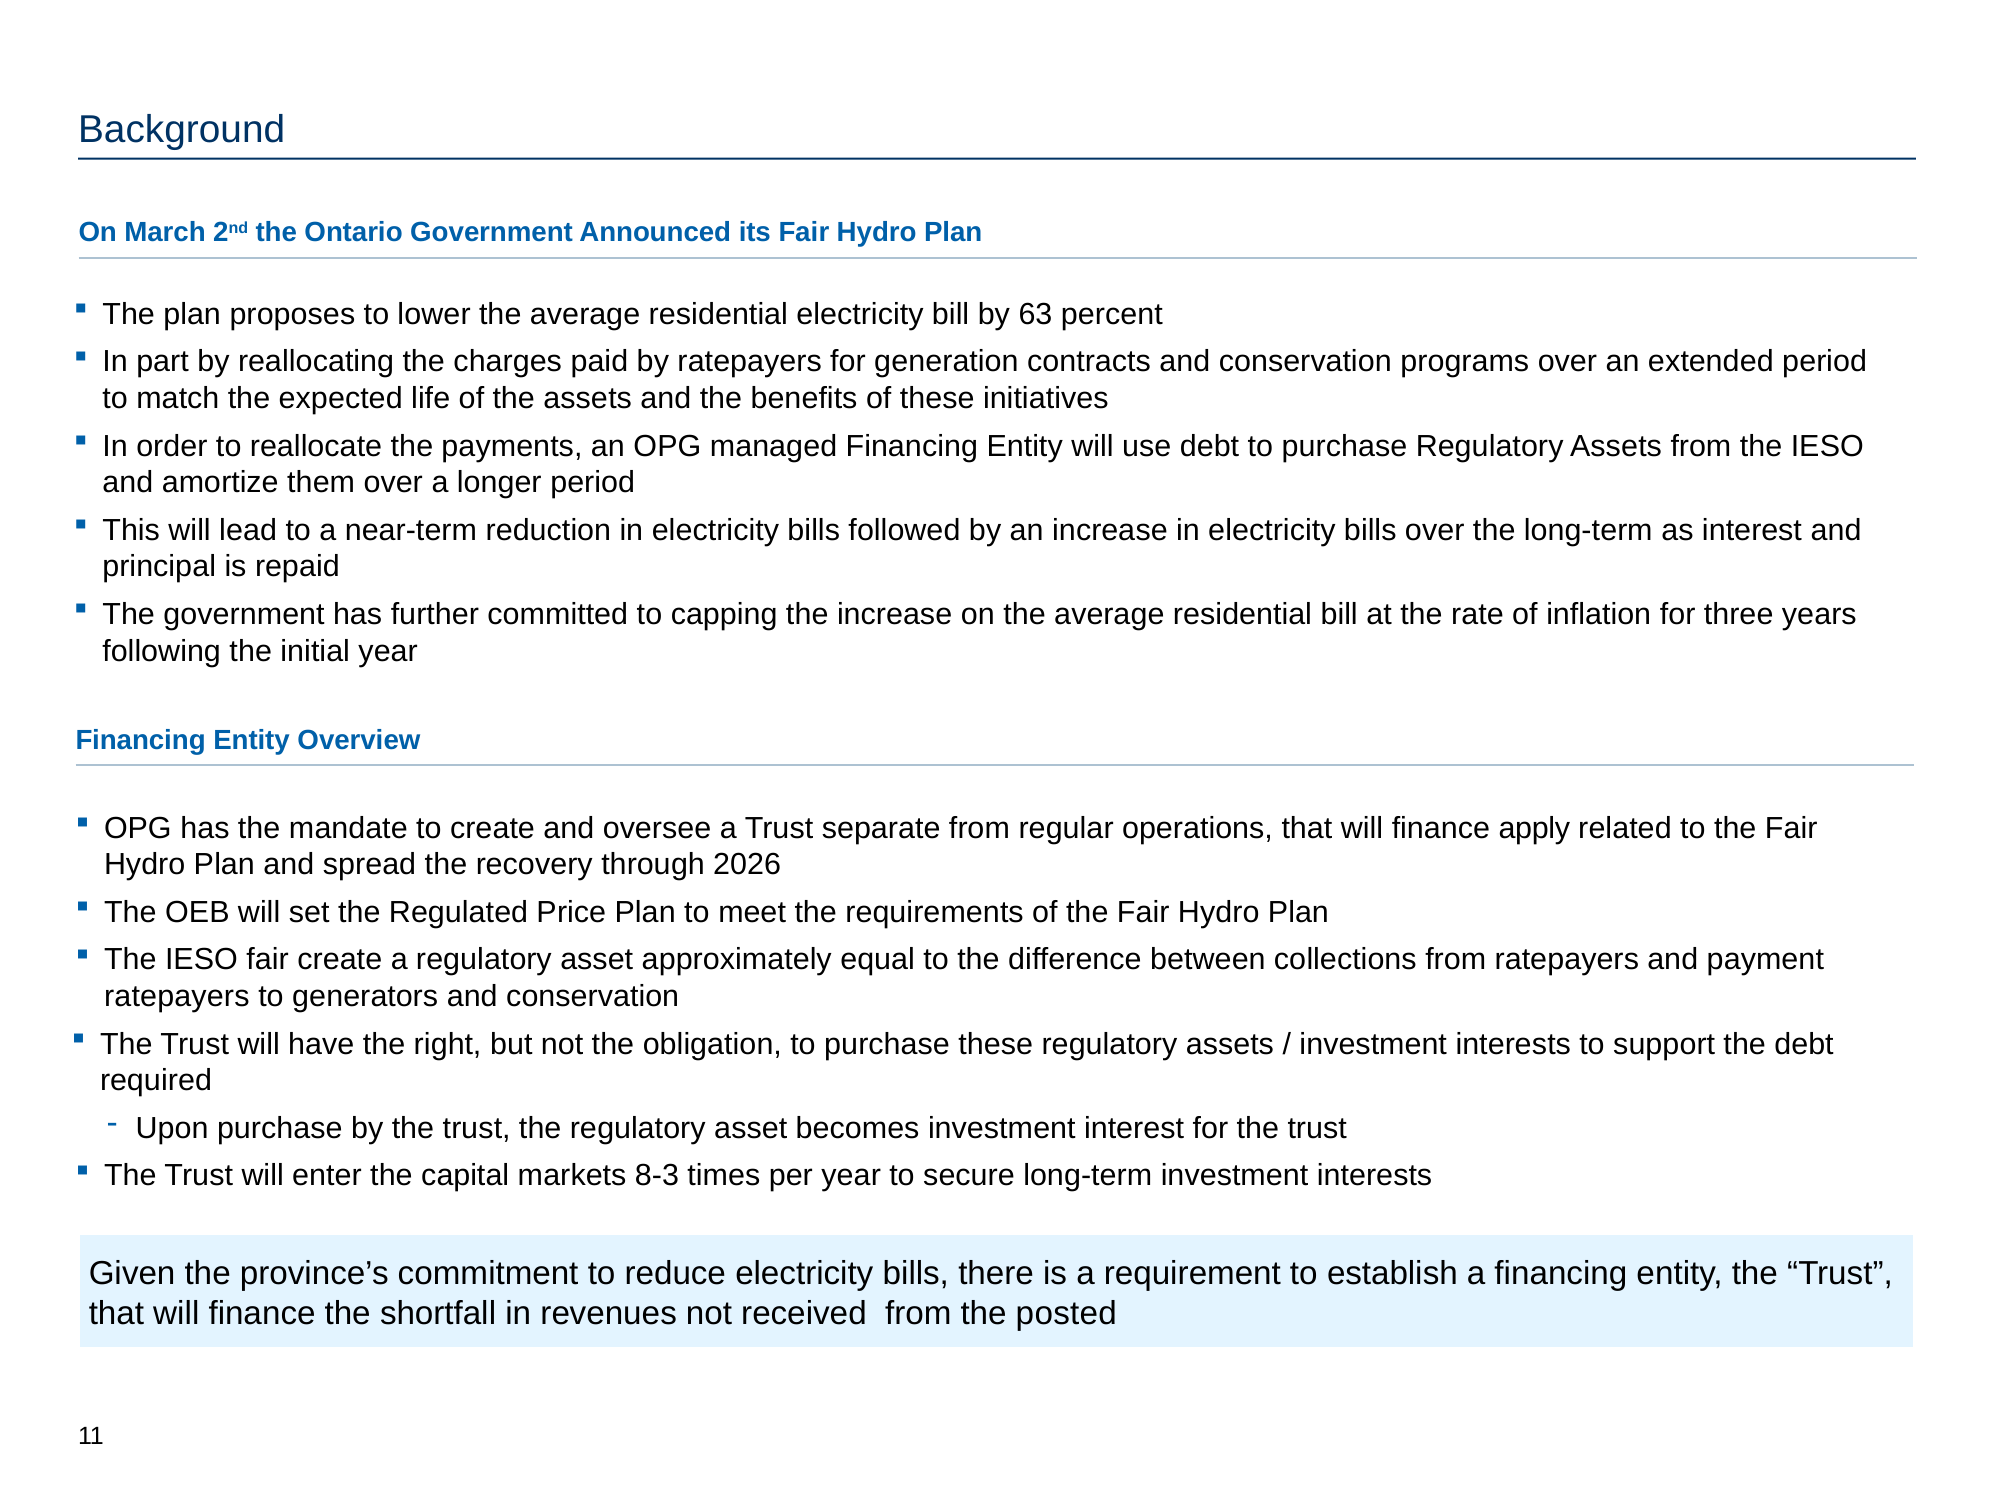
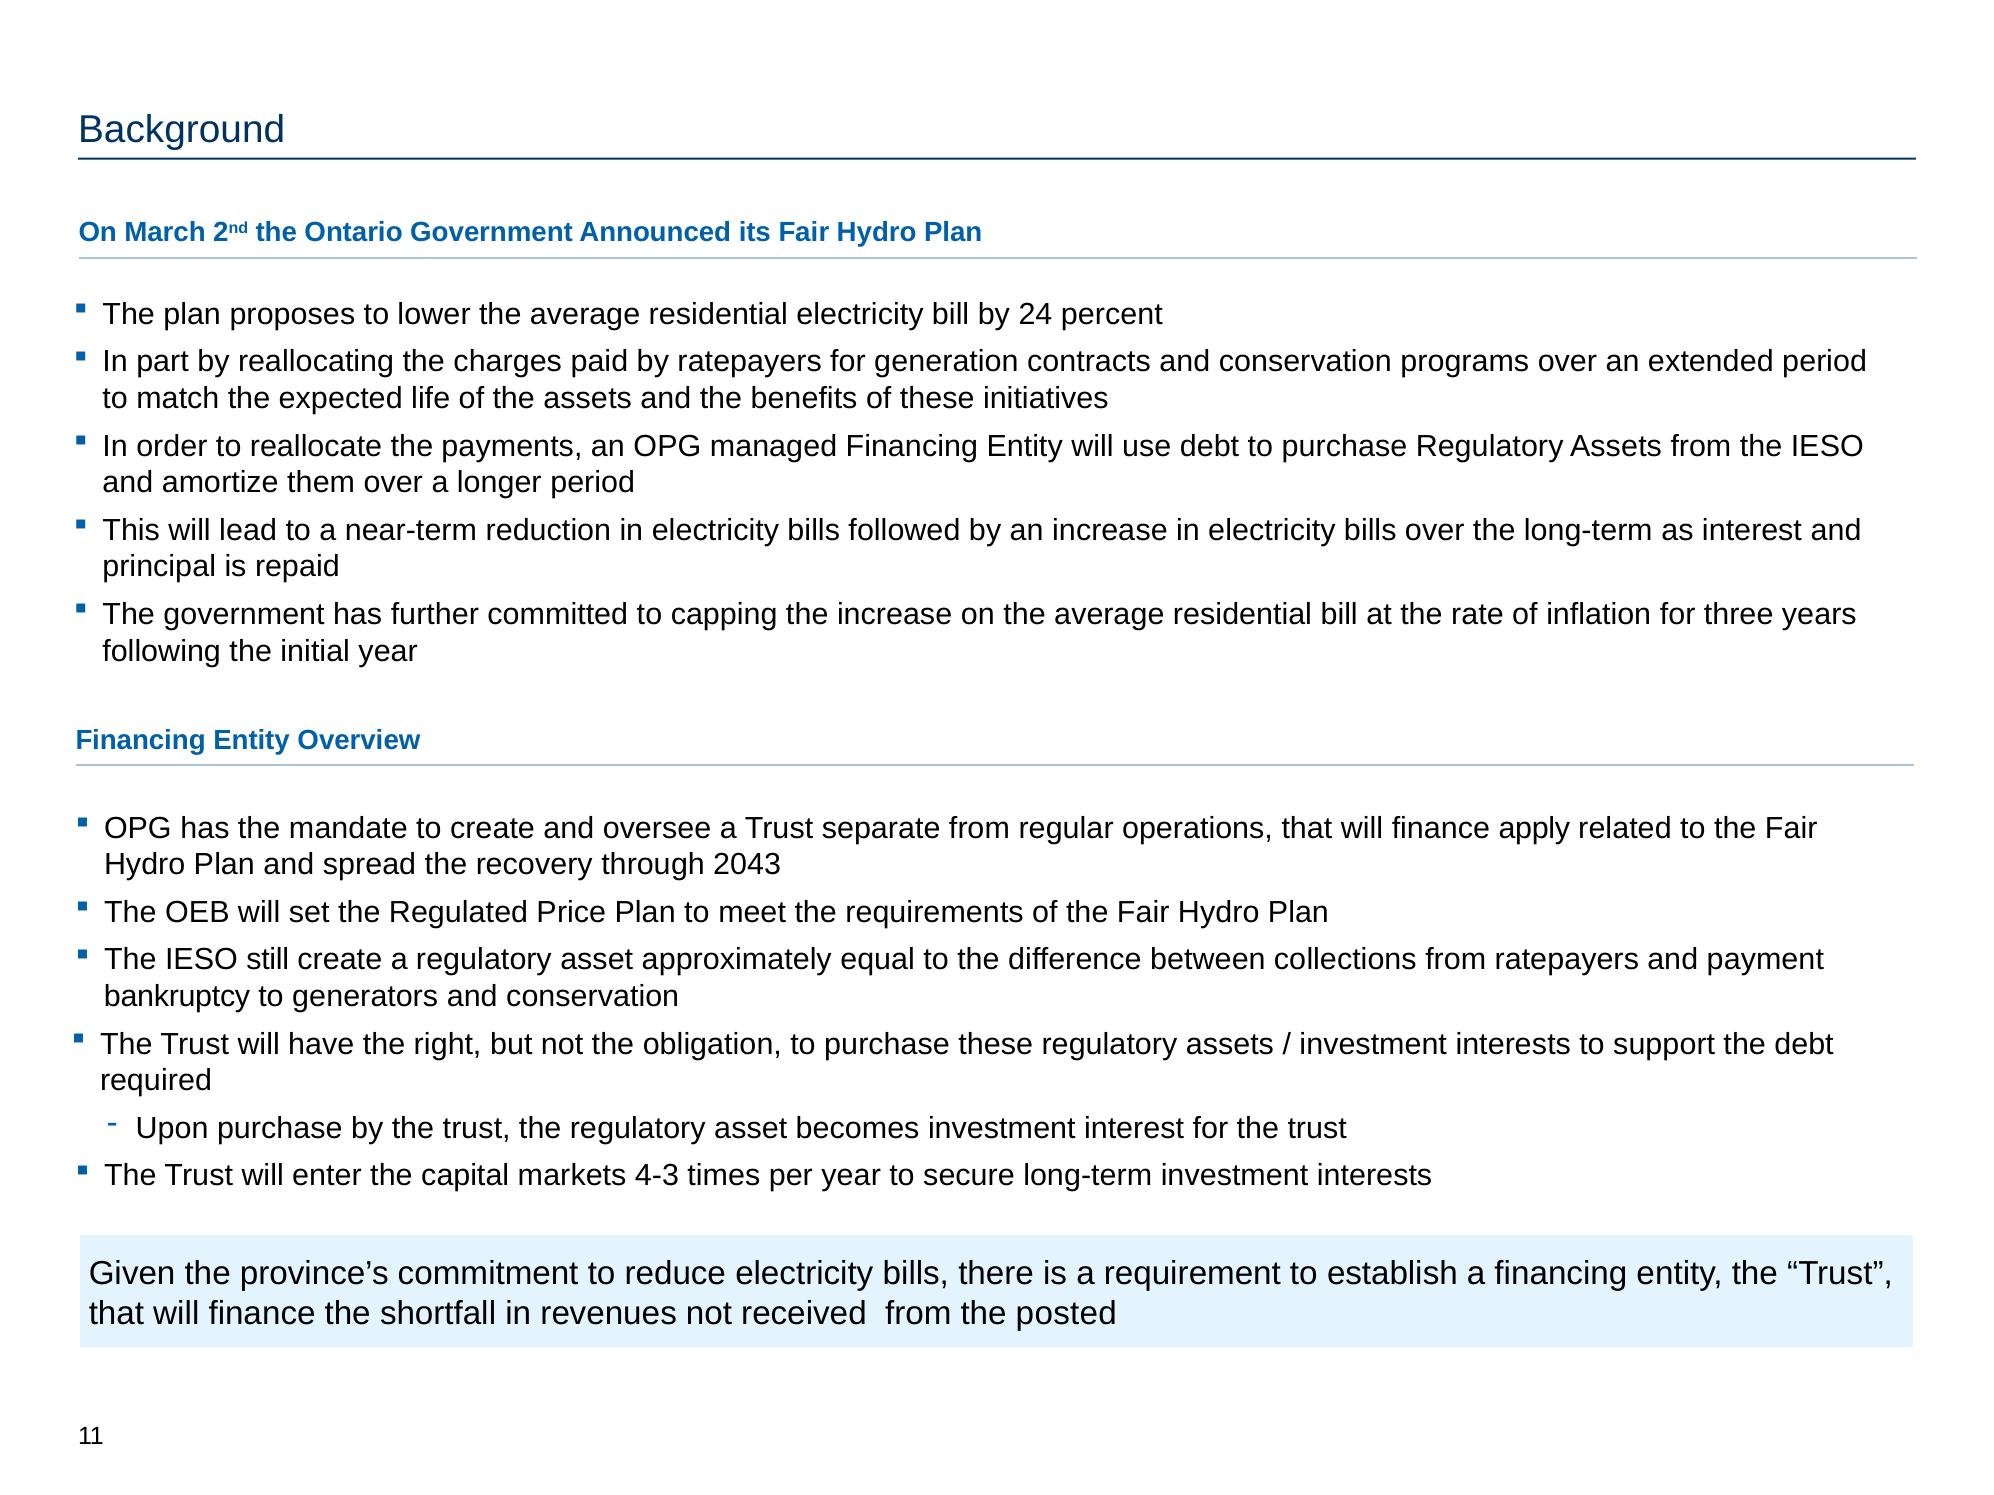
63: 63 -> 24
2026: 2026 -> 2043
IESO fair: fair -> still
ratepayers at (177, 997): ratepayers -> bankruptcy
8-3: 8-3 -> 4-3
